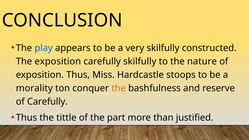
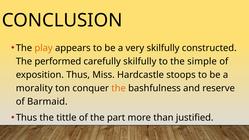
play colour: blue -> orange
The exposition: exposition -> performed
nature: nature -> simple
of Carefully: Carefully -> Barmaid
